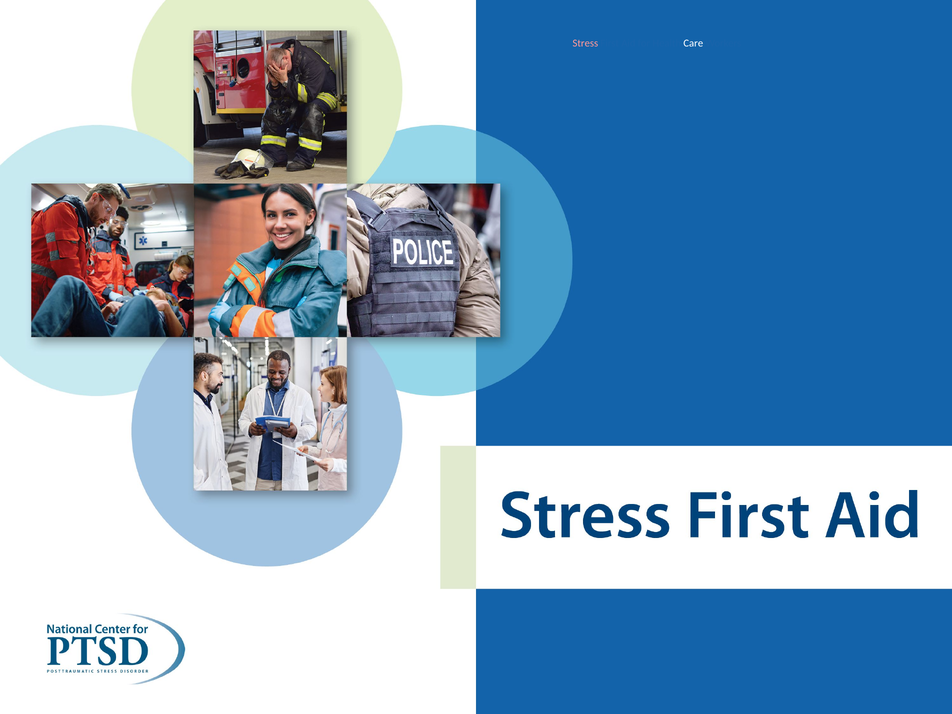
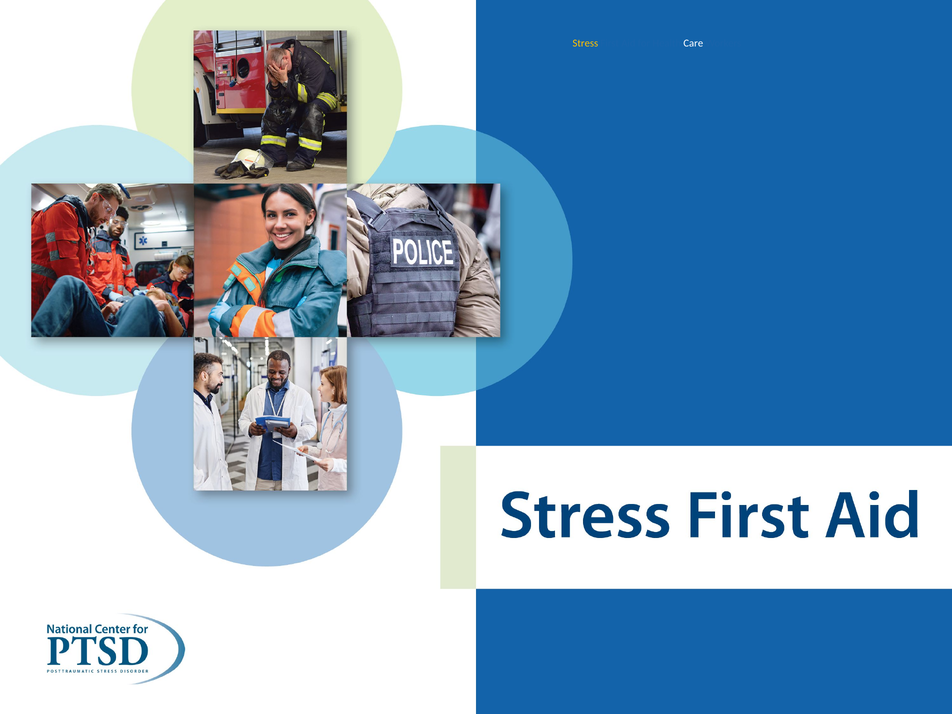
Stress colour: pink -> yellow
